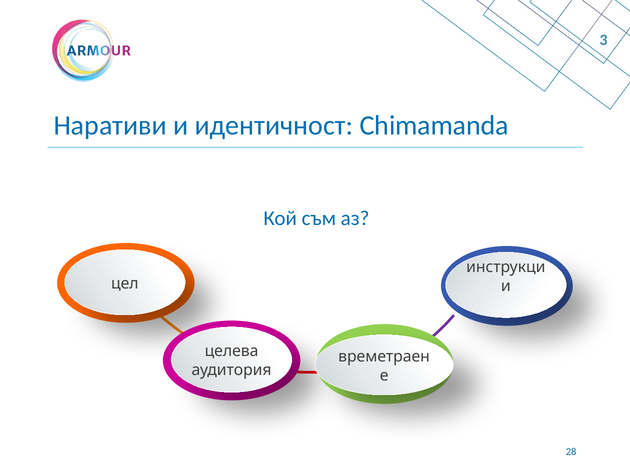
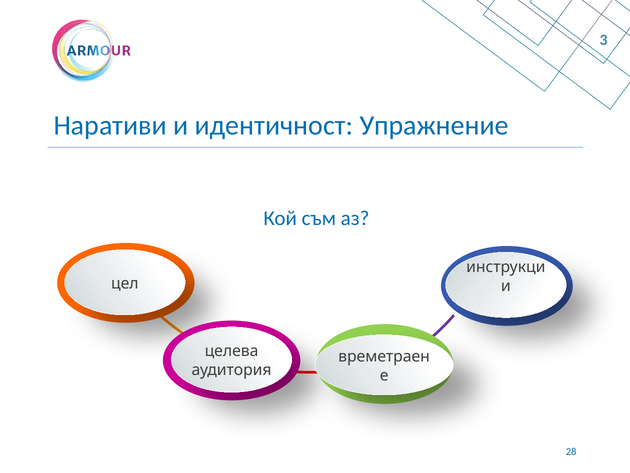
Chimamanda: Chimamanda -> Упражнениe
